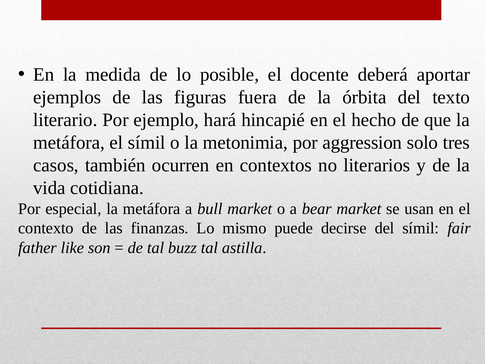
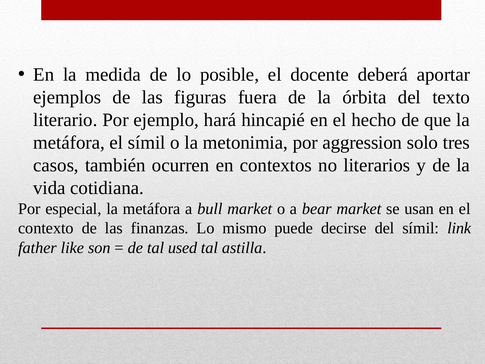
fair: fair -> link
buzz: buzz -> used
